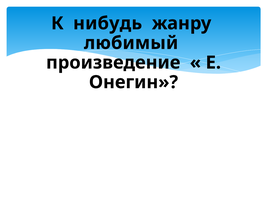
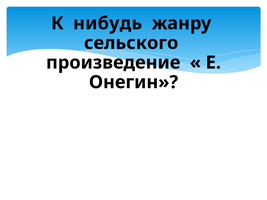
любимый: любимый -> сельского
